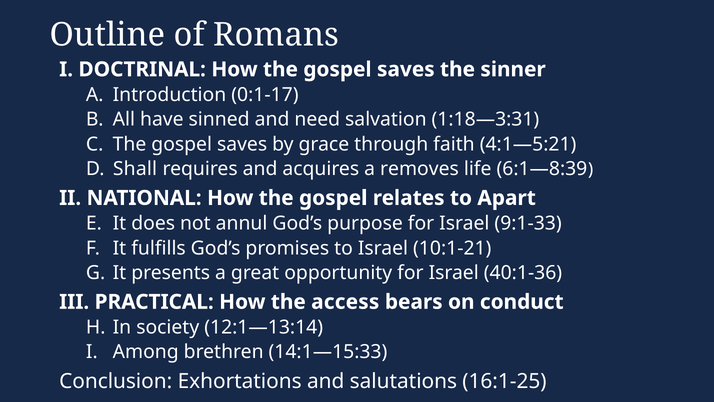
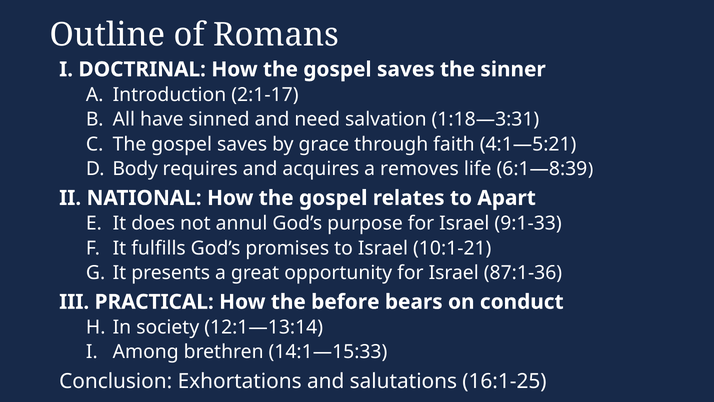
0:1-17: 0:1-17 -> 2:1-17
Shall: Shall -> Body
40:1-36: 40:1-36 -> 87:1-36
access: access -> before
